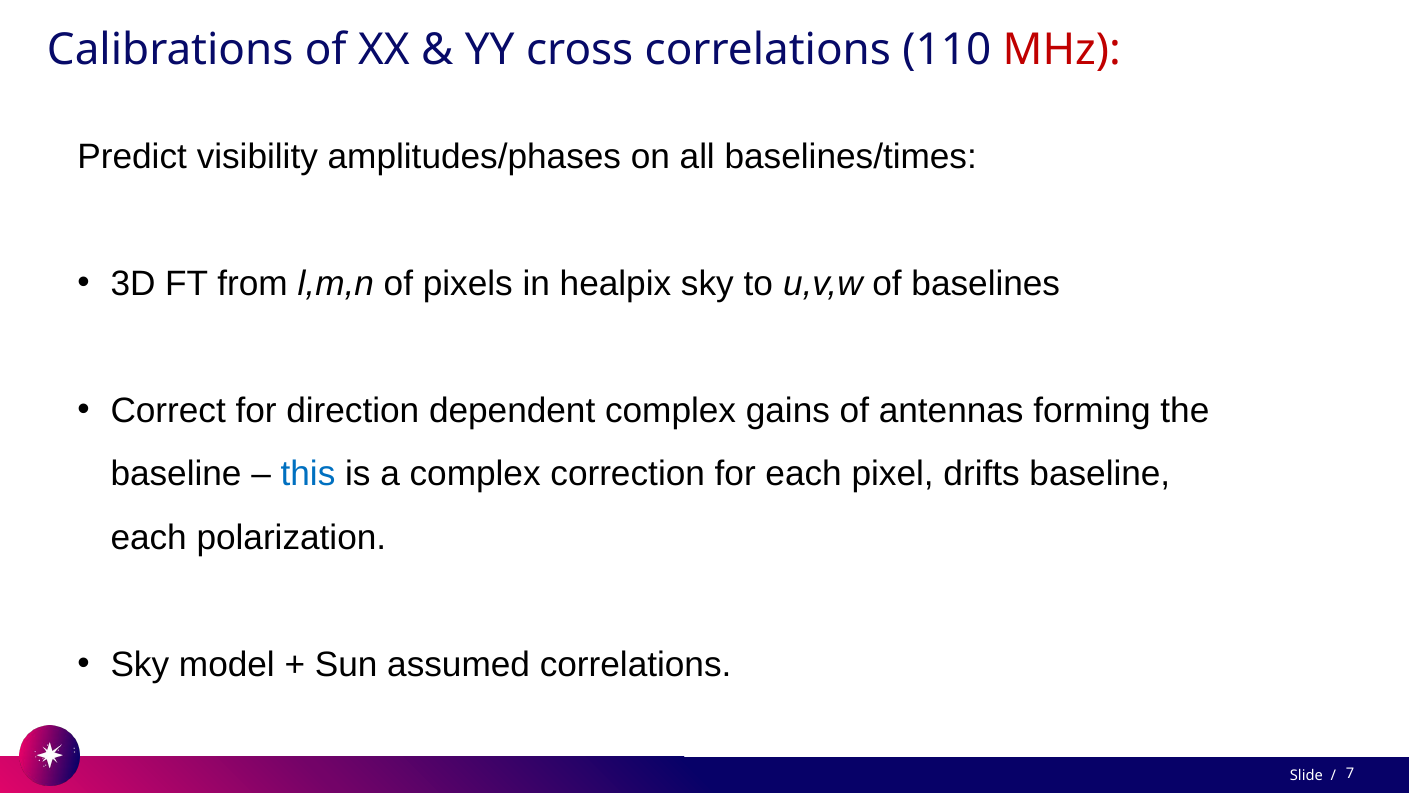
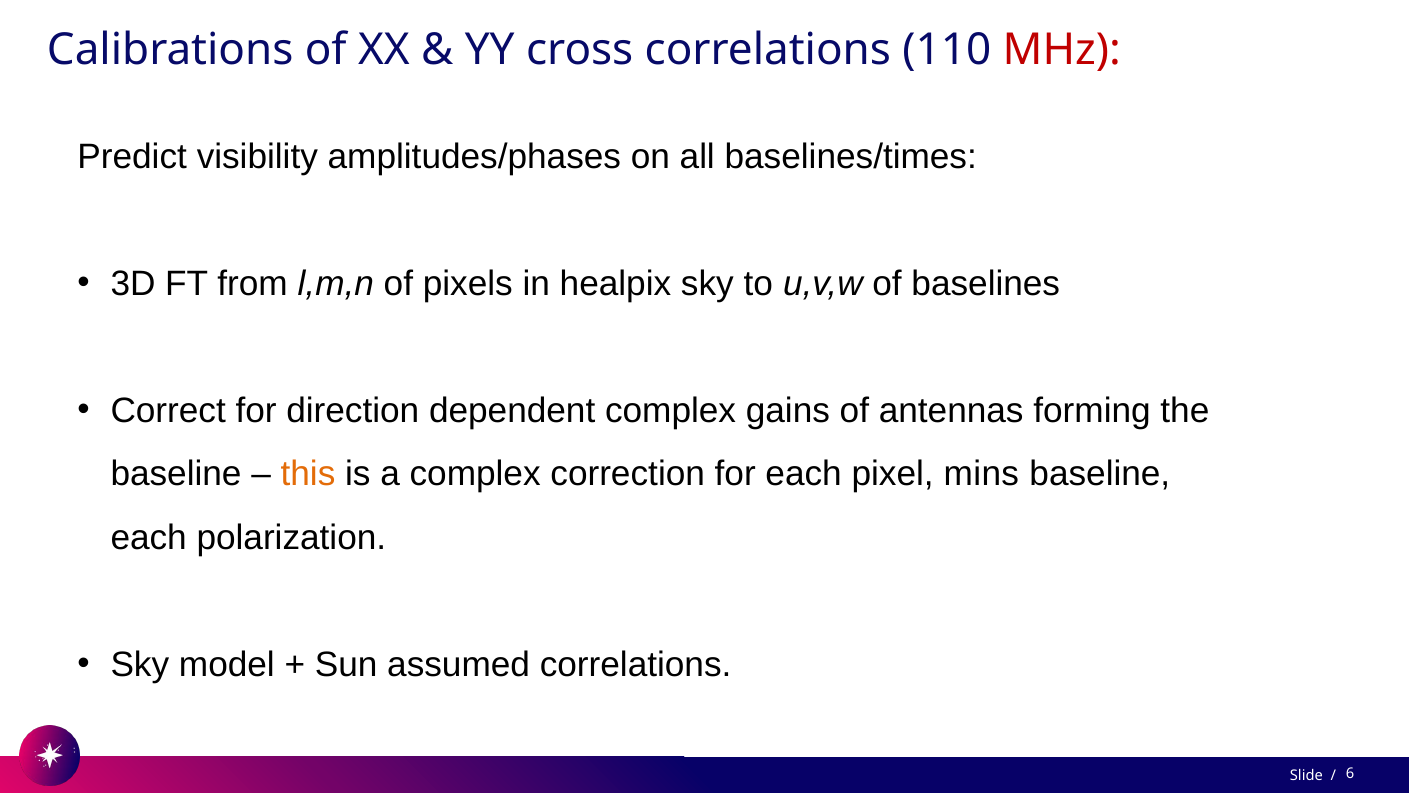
this colour: blue -> orange
drifts: drifts -> mins
7: 7 -> 6
